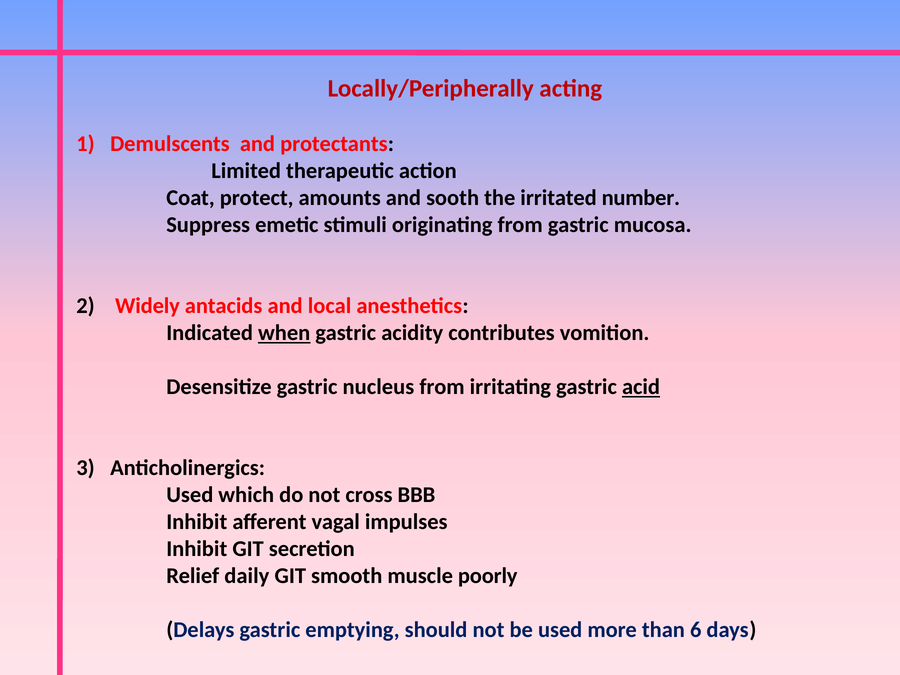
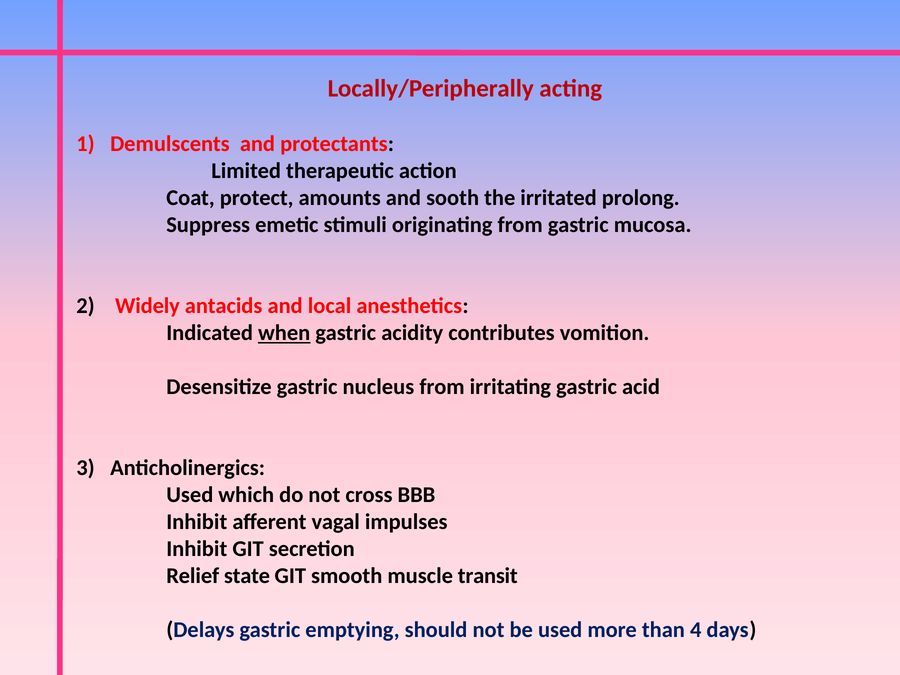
number: number -> prolong
acid underline: present -> none
daily: daily -> state
poorly: poorly -> transit
6: 6 -> 4
